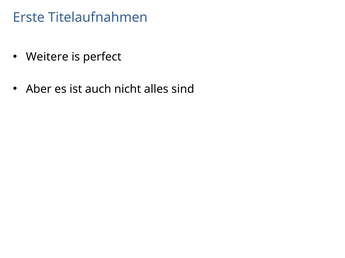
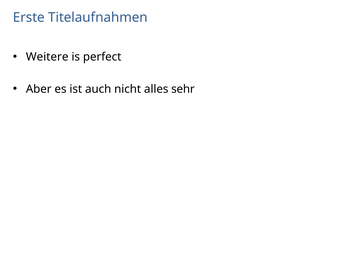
sind: sind -> sehr
